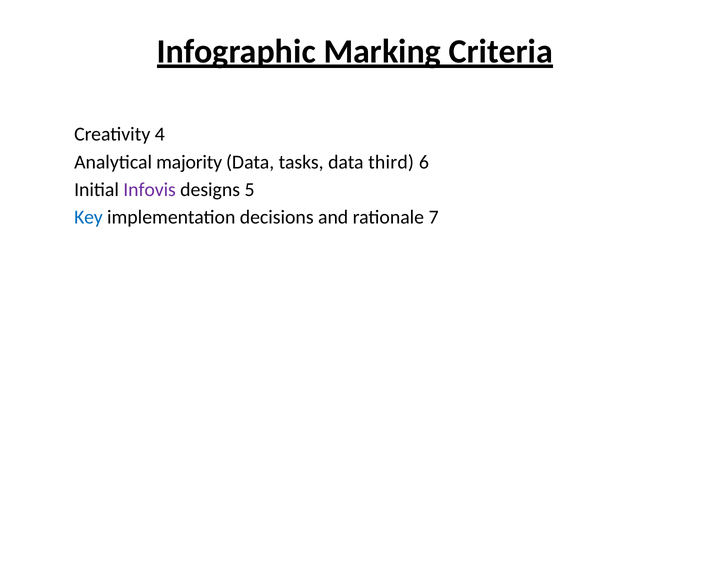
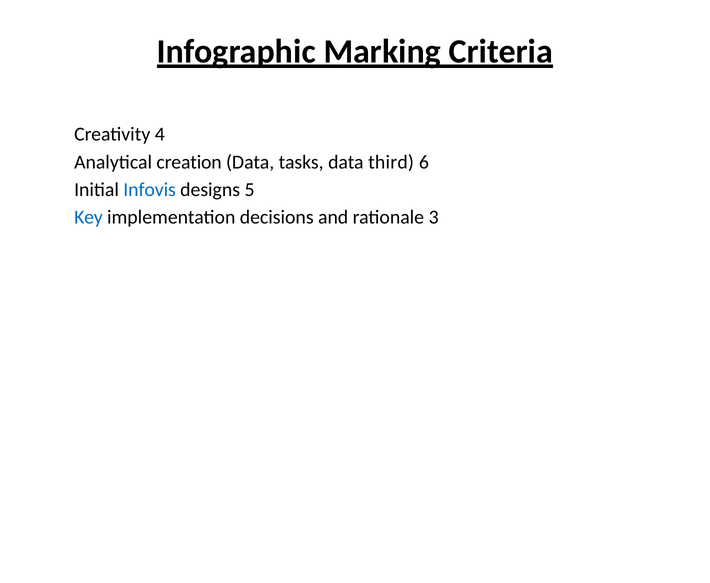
majority: majority -> creation
Infovis colour: purple -> blue
7: 7 -> 3
